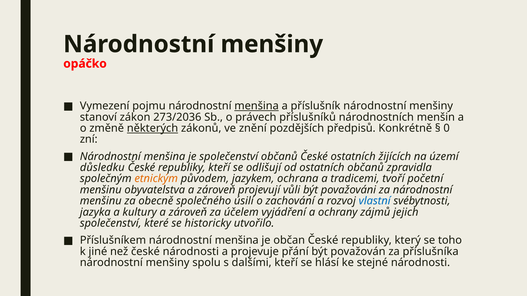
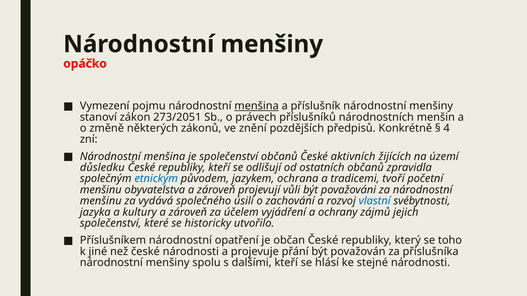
273/2036: 273/2036 -> 273/2051
některých underline: present -> none
0: 0 -> 4
České ostatních: ostatních -> aktivních
etnickým colour: orange -> blue
obecně: obecně -> vydává
Příslušníkem národnostní menšina: menšina -> opatření
